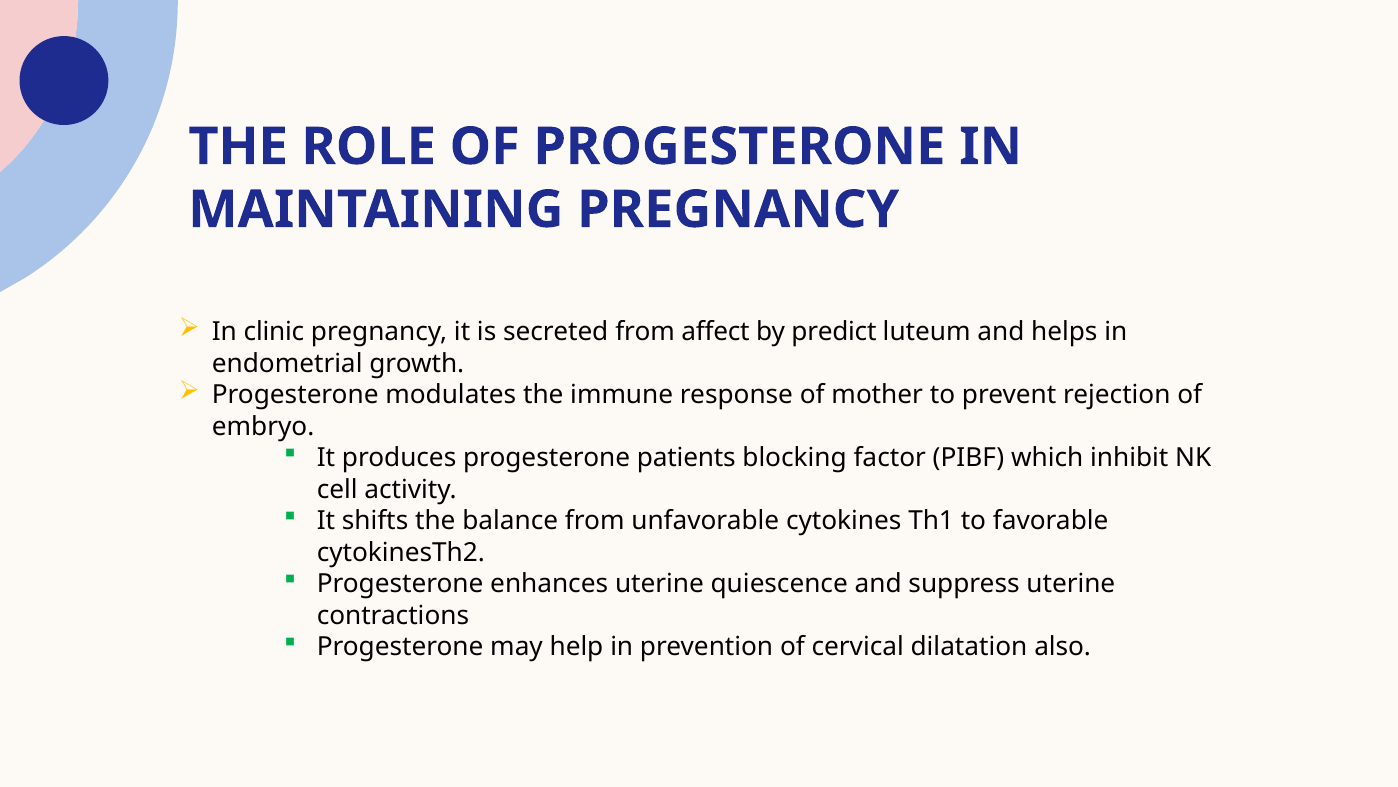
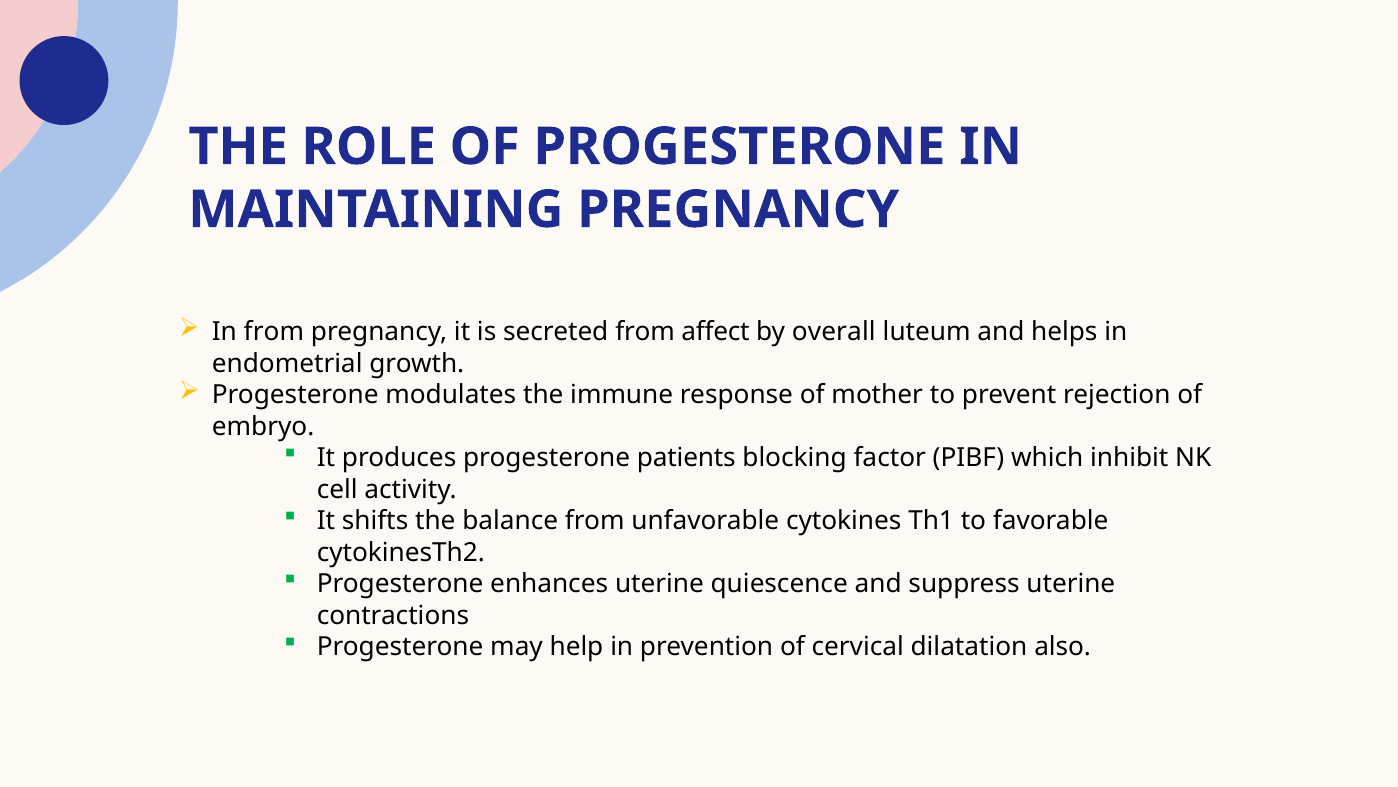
In clinic: clinic -> from
predict: predict -> overall
